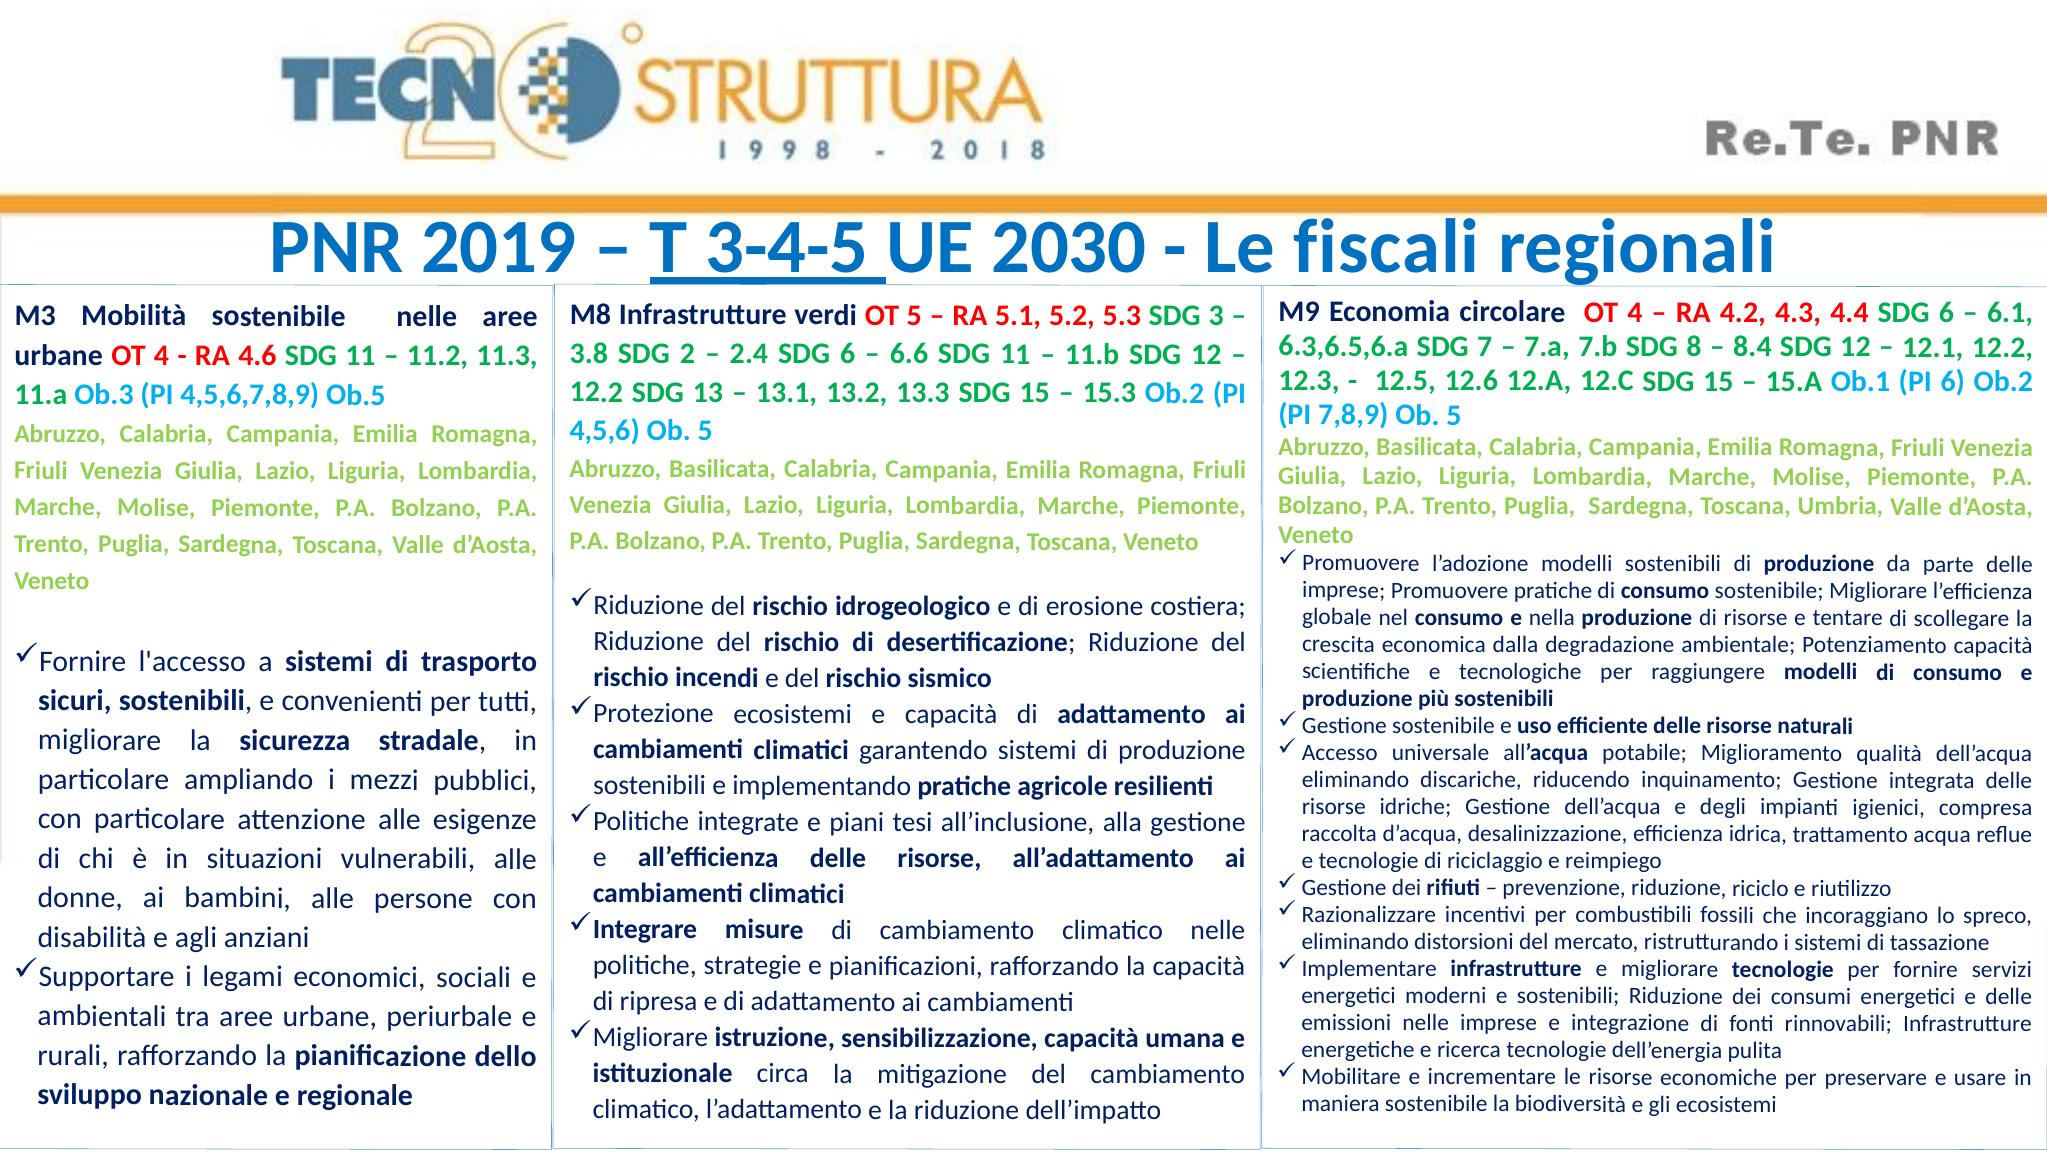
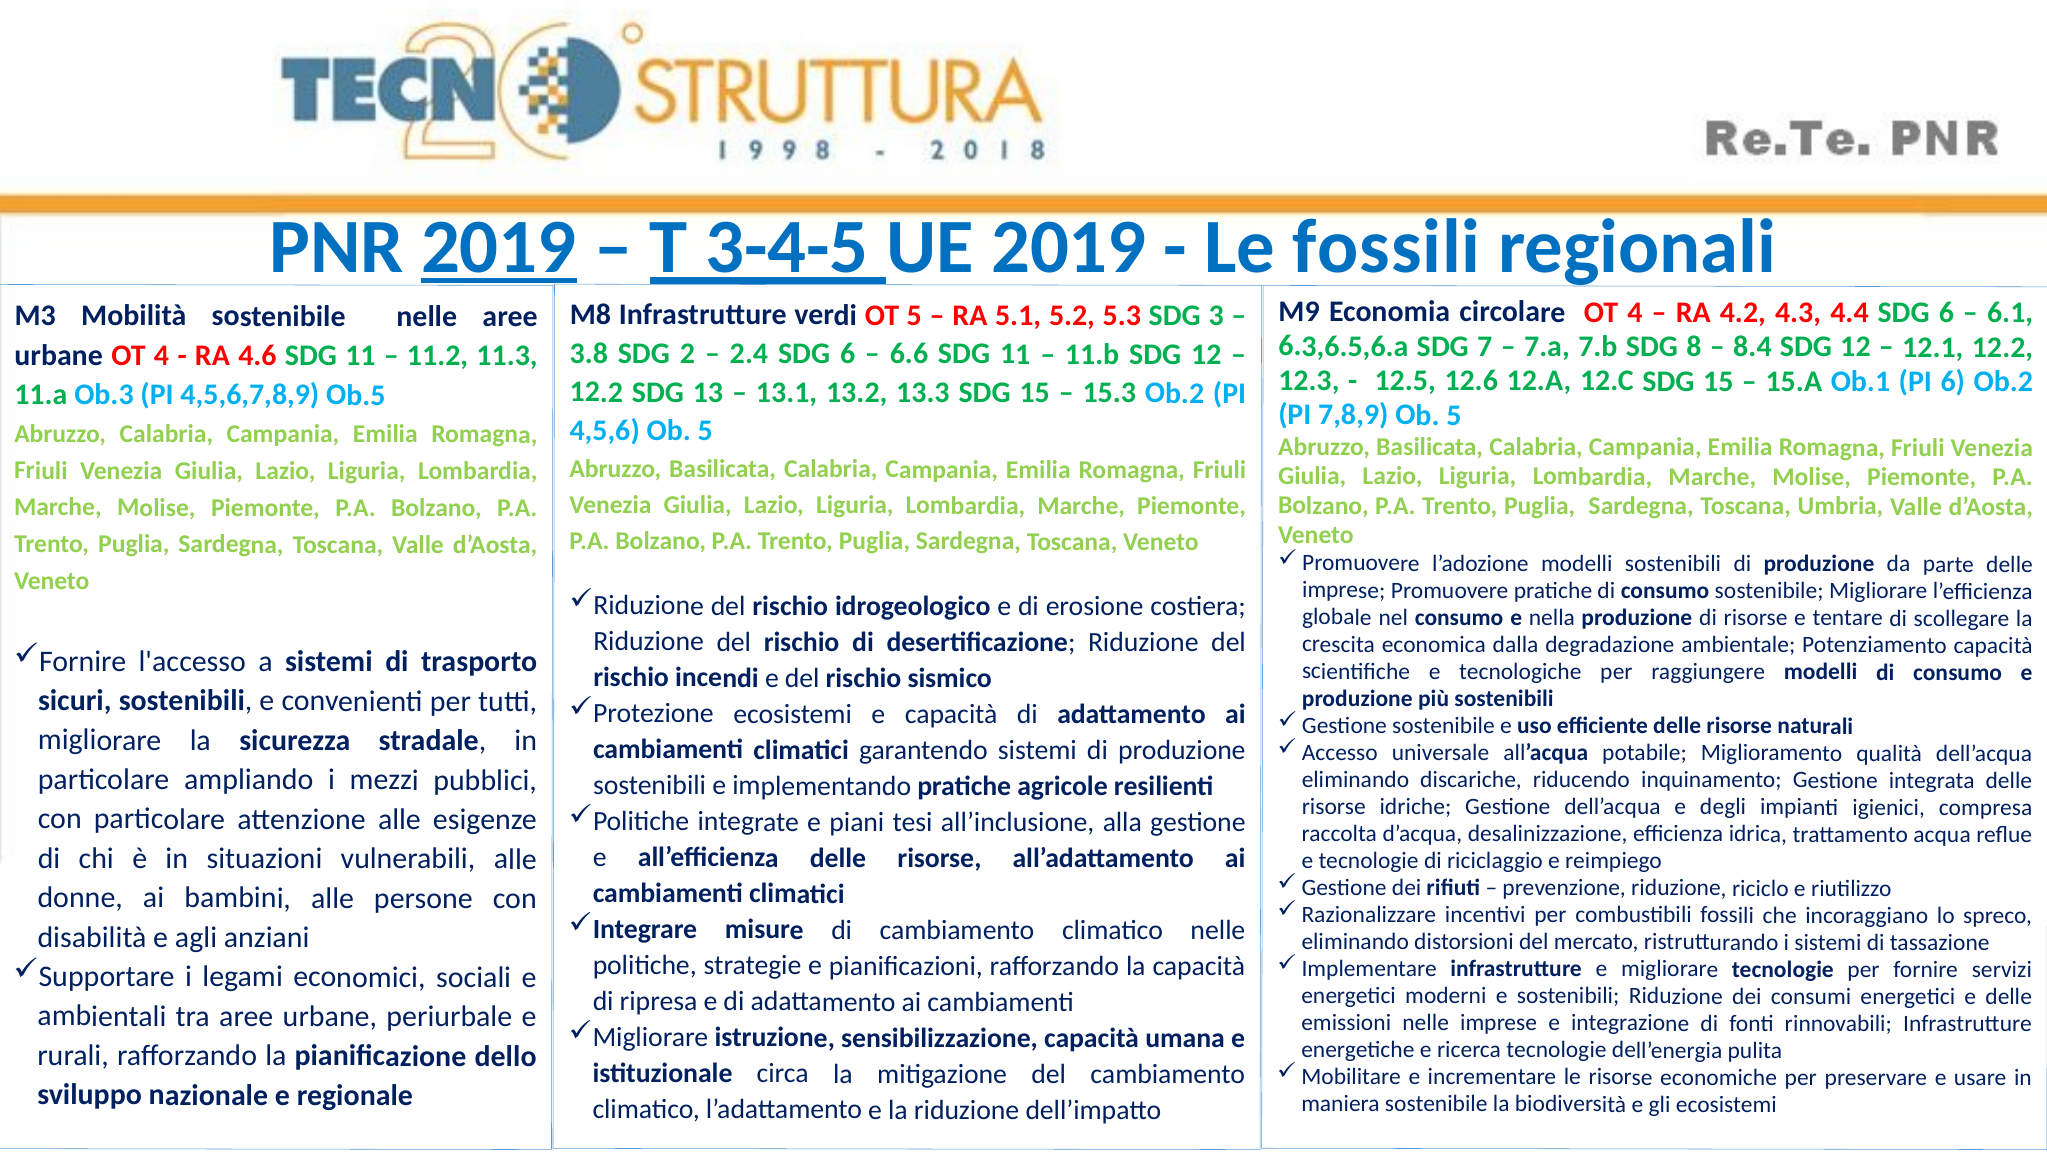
2019 at (499, 247) underline: none -> present
UE 2030: 2030 -> 2019
Le fiscali: fiscali -> fossili
